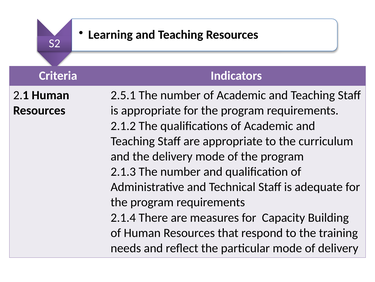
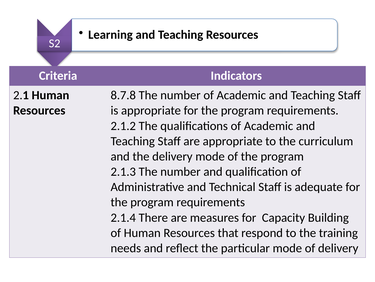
2.5.1: 2.5.1 -> 8.7.8
